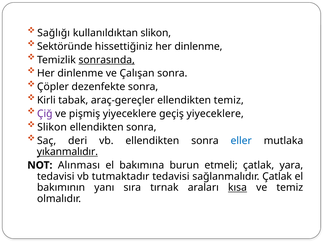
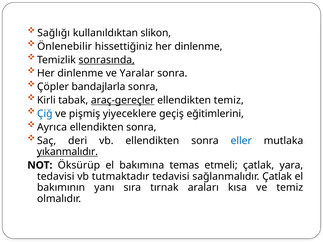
Sektöründe: Sektöründe -> Önlenebilir
Çalışan: Çalışan -> Yaralar
dezenfekte: dezenfekte -> bandajlarla
araç-gereçler underline: none -> present
Çiğ colour: purple -> blue
geçiş yiyeceklere: yiyeceklere -> eğitimlerini
Slikon at (52, 127): Slikon -> Ayrıca
Alınması: Alınması -> Öksürüp
burun: burun -> temas
kısa underline: present -> none
